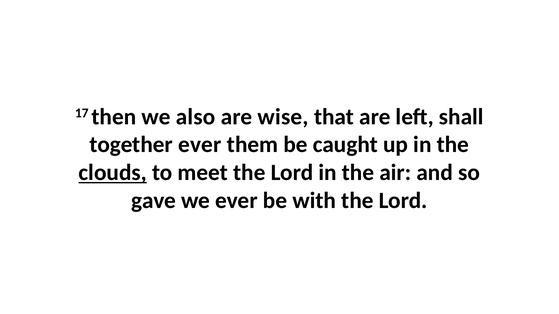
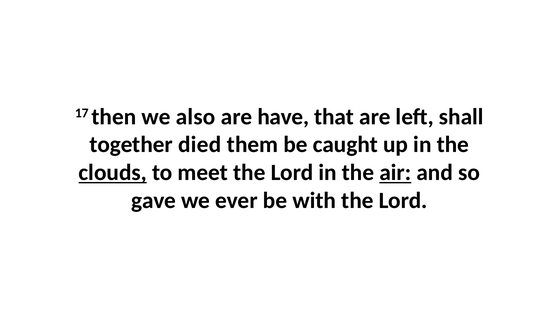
wise: wise -> have
together ever: ever -> died
air underline: none -> present
